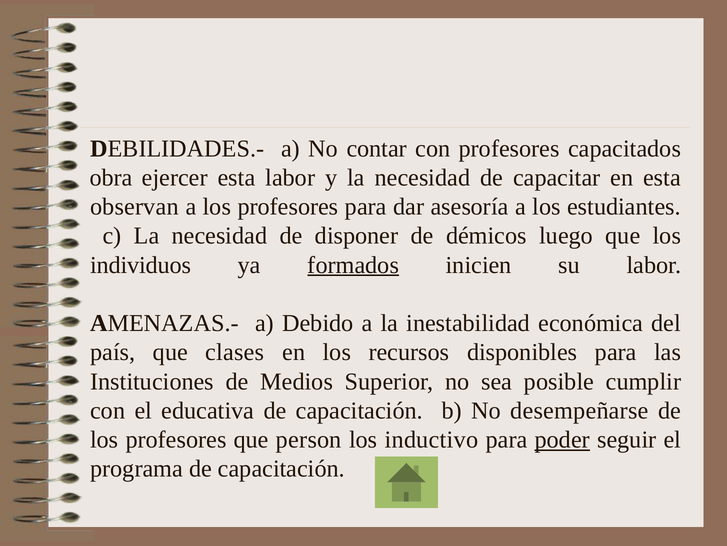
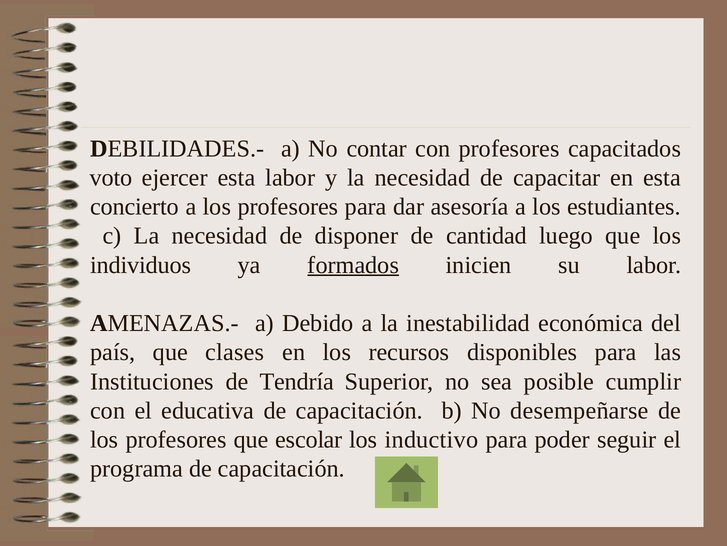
obra: obra -> voto
observan: observan -> concierto
démicos: démicos -> cantidad
Medios: Medios -> Tendría
person: person -> escolar
poder underline: present -> none
